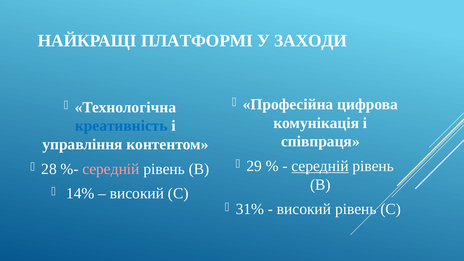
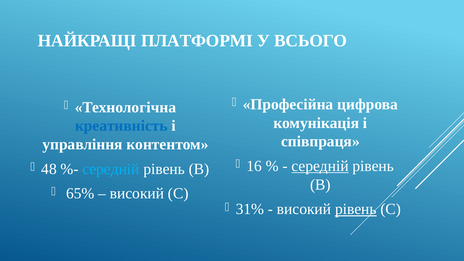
ЗАХОДИ: ЗАХОДИ -> ВСЬОГО
29: 29 -> 16
28: 28 -> 48
середній at (111, 169) colour: pink -> light blue
14%: 14% -> 65%
рівень at (356, 209) underline: none -> present
